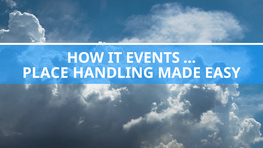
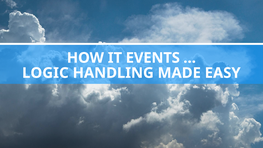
PLACE: PLACE -> LOGIC
